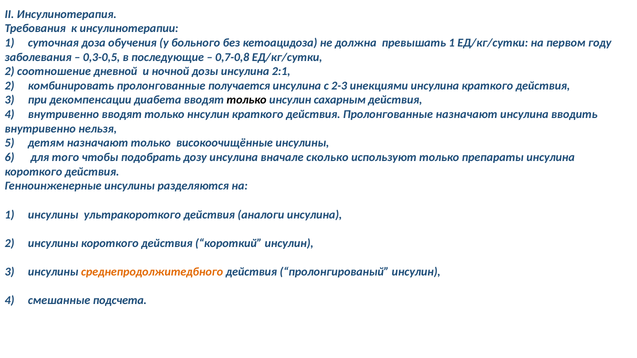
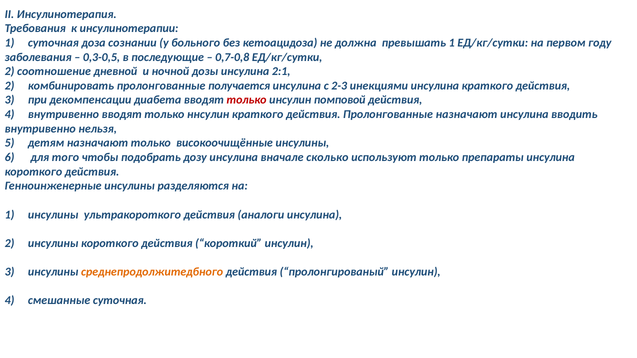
обучения: обучения -> сознании
только at (247, 100) colour: black -> red
сахарным: сахарным -> помповой
смешанные подсчета: подсчета -> суточная
